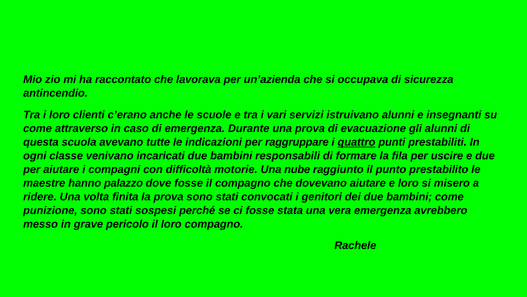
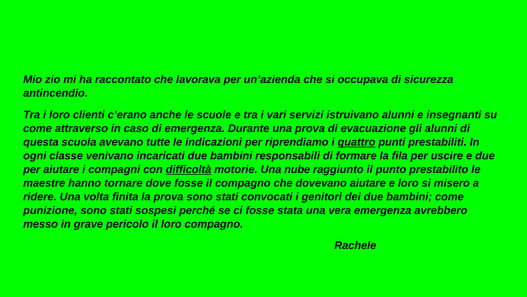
raggruppare: raggruppare -> riprendiamo
difficoltà underline: none -> present
palazzo: palazzo -> tornare
